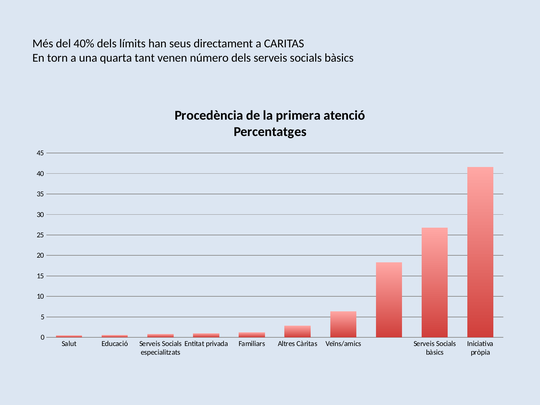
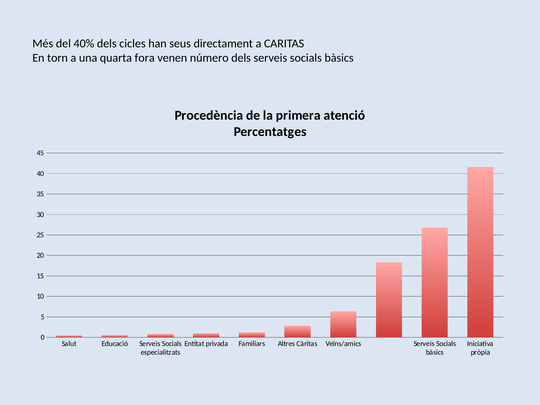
límits: límits -> cicles
tant: tant -> fora
